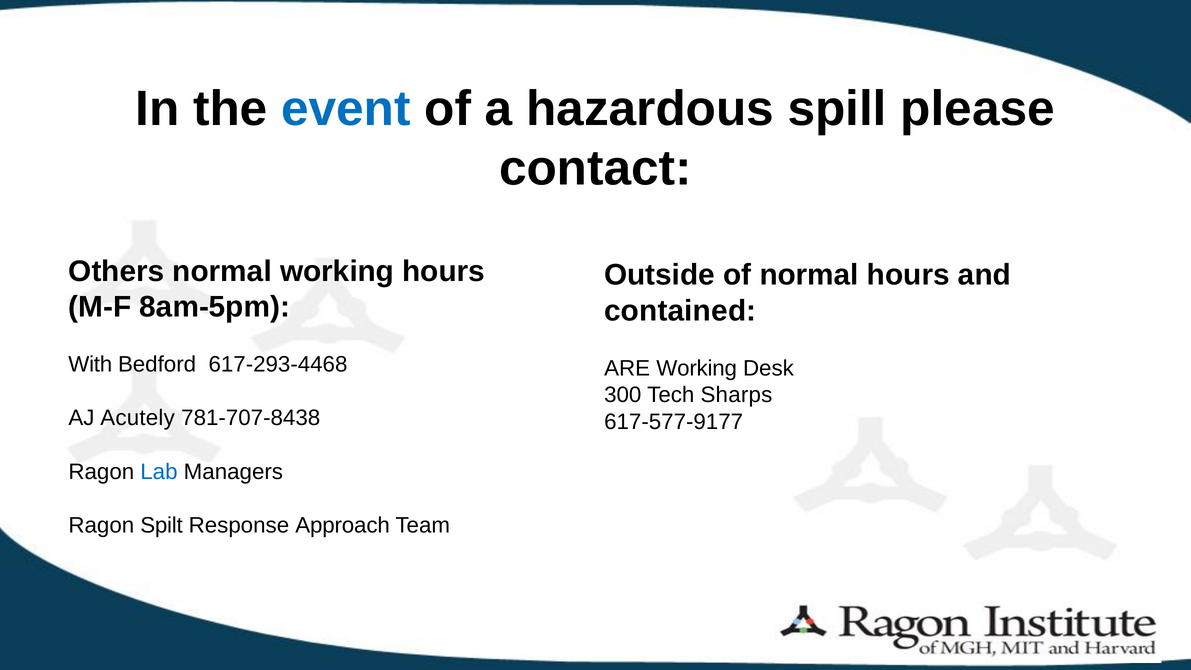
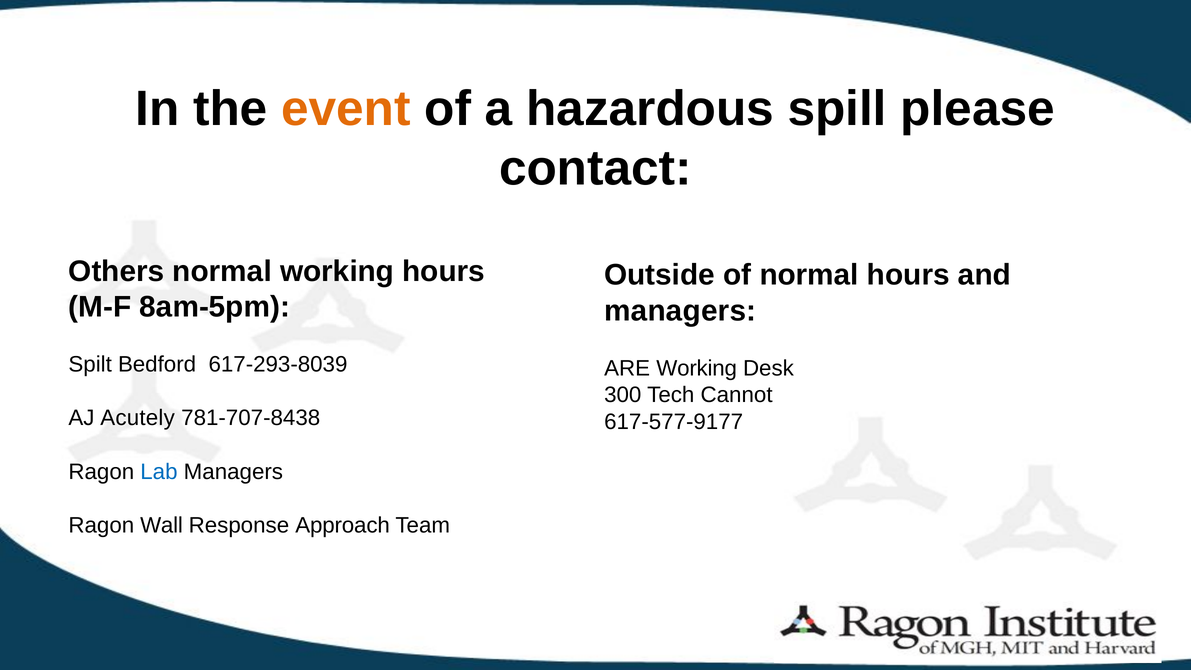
event colour: blue -> orange
contained at (680, 311): contained -> managers
With: With -> Spilt
617-293-4468: 617-293-4468 -> 617-293-8039
Sharps: Sharps -> Cannot
Spilt: Spilt -> Wall
